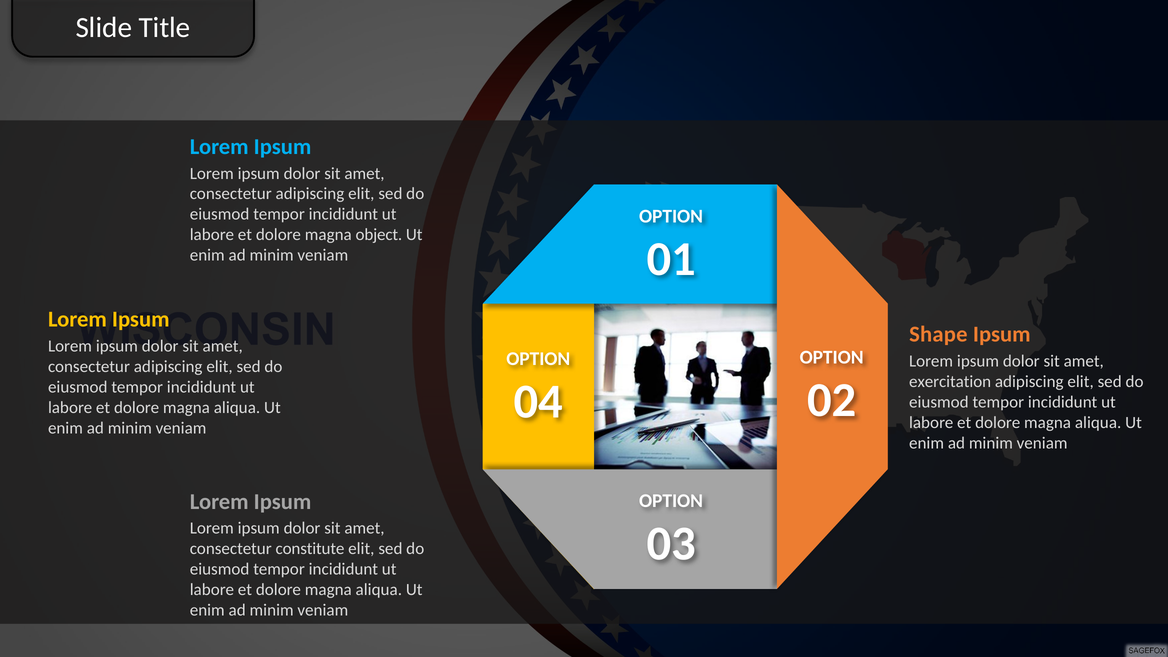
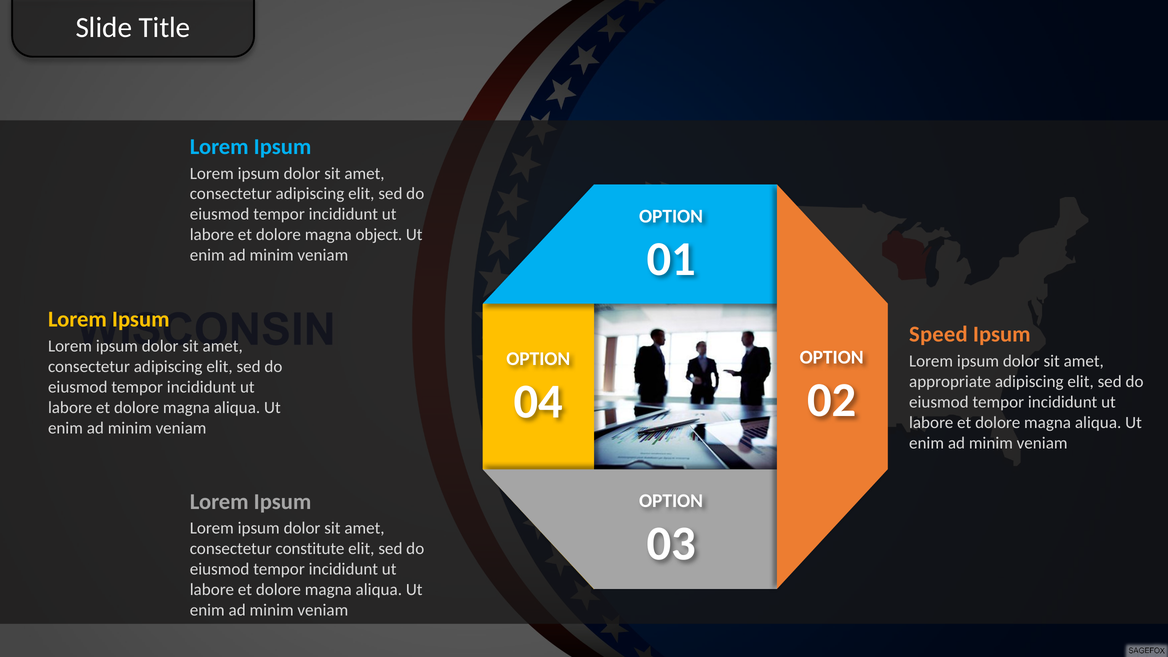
Shape: Shape -> Speed
exercitation: exercitation -> appropriate
